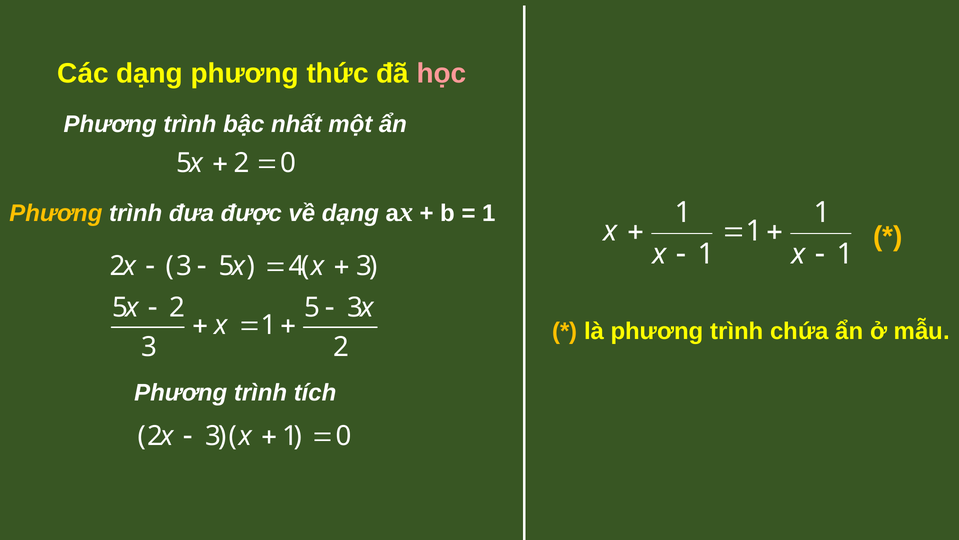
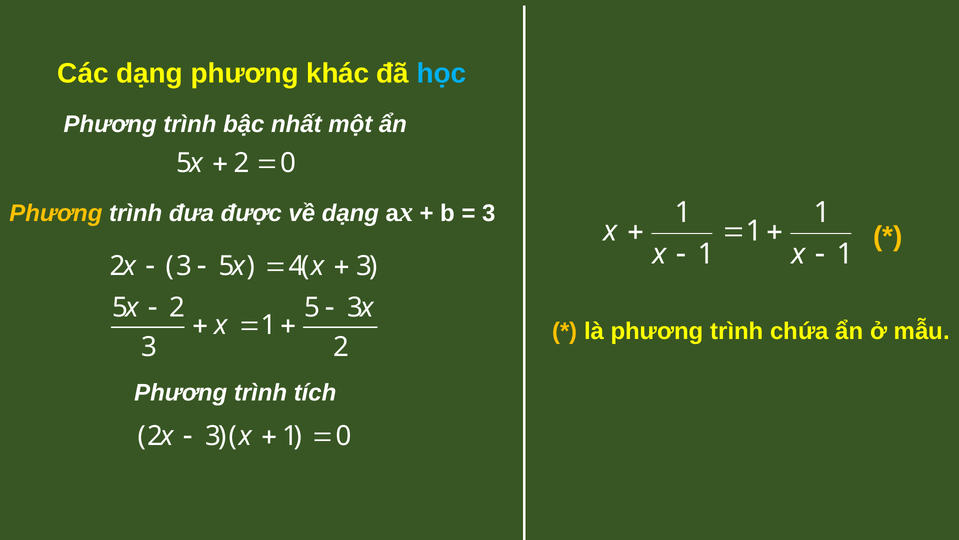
thức: thức -> khác
học colour: pink -> light blue
1 at (489, 213): 1 -> 3
